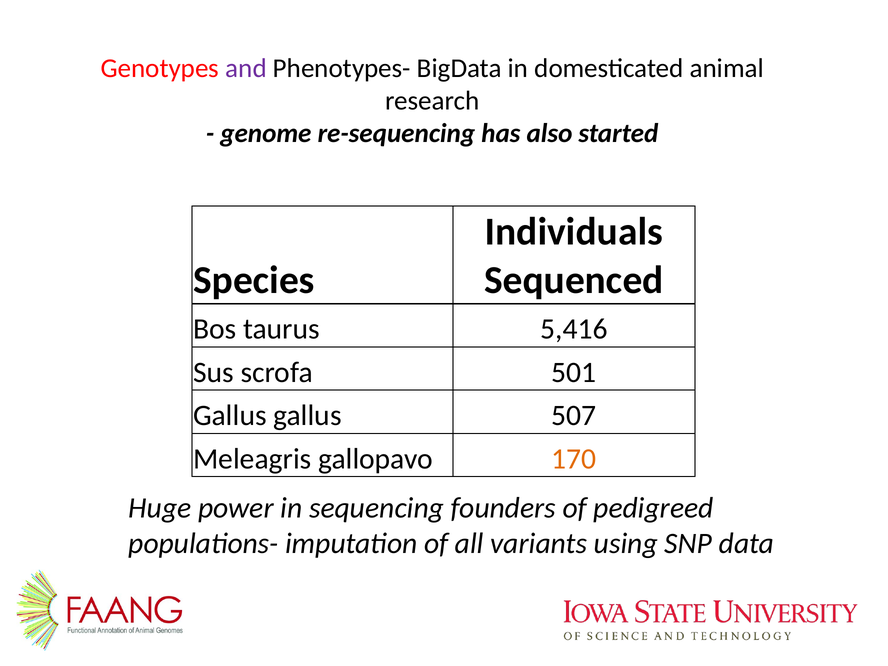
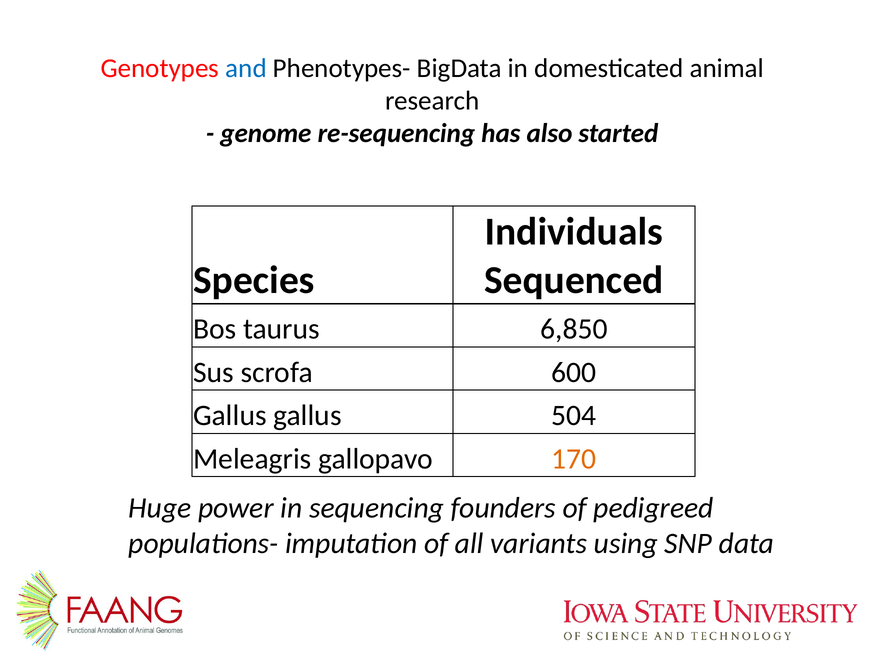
and colour: purple -> blue
5,416: 5,416 -> 6,850
501: 501 -> 600
507: 507 -> 504
